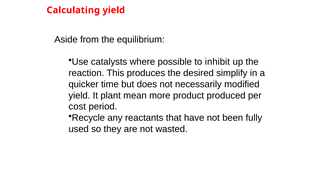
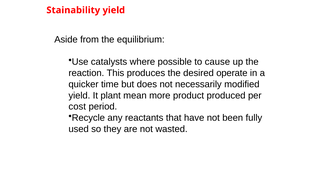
Calculating: Calculating -> Stainability
inhibit: inhibit -> cause
simplify: simplify -> operate
